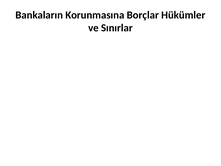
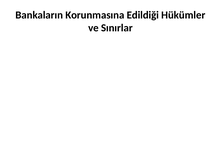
Borçlar: Borçlar -> Edildiği
